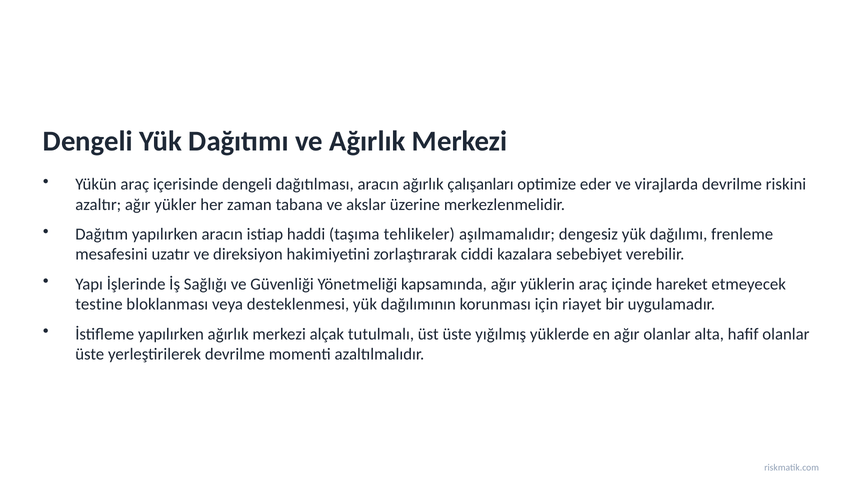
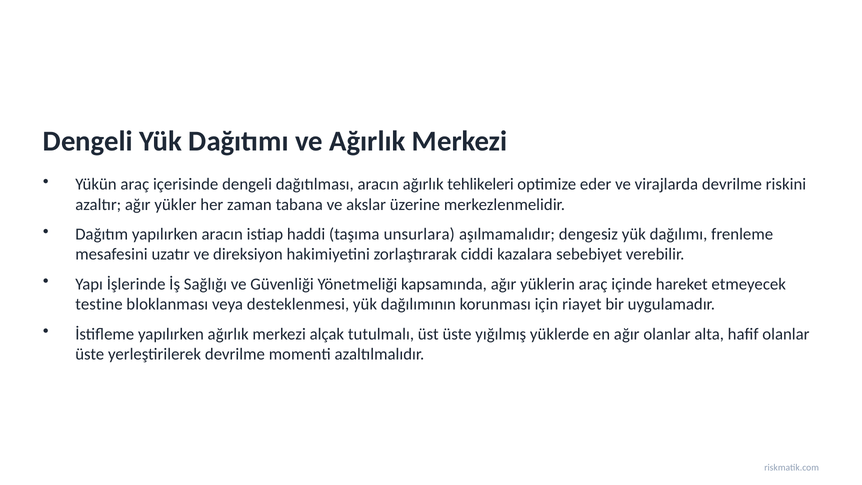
çalışanları: çalışanları -> tehlikeleri
tehlikeler: tehlikeler -> unsurlara
